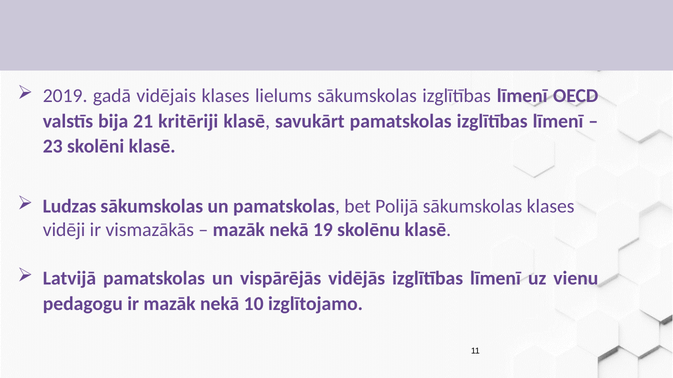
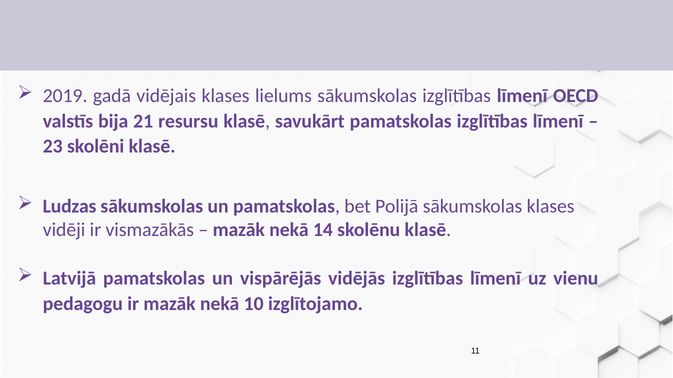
kritēriji: kritēriji -> resursu
19: 19 -> 14
